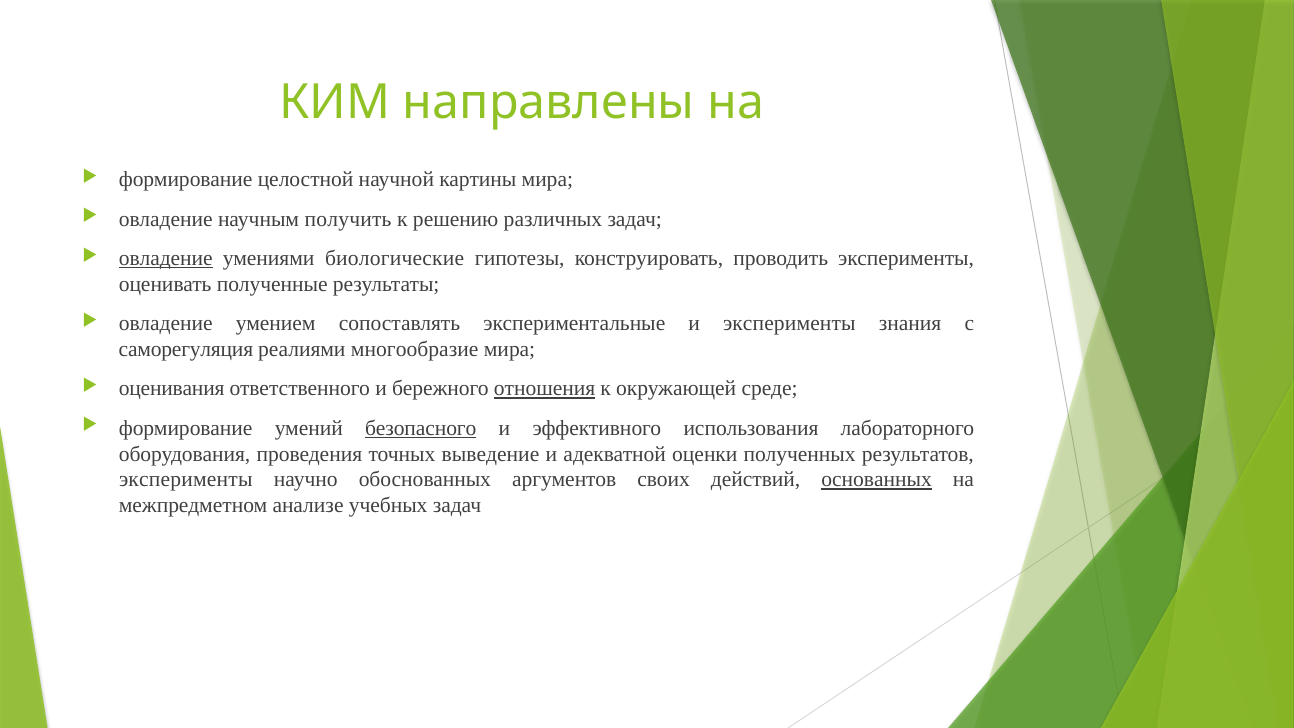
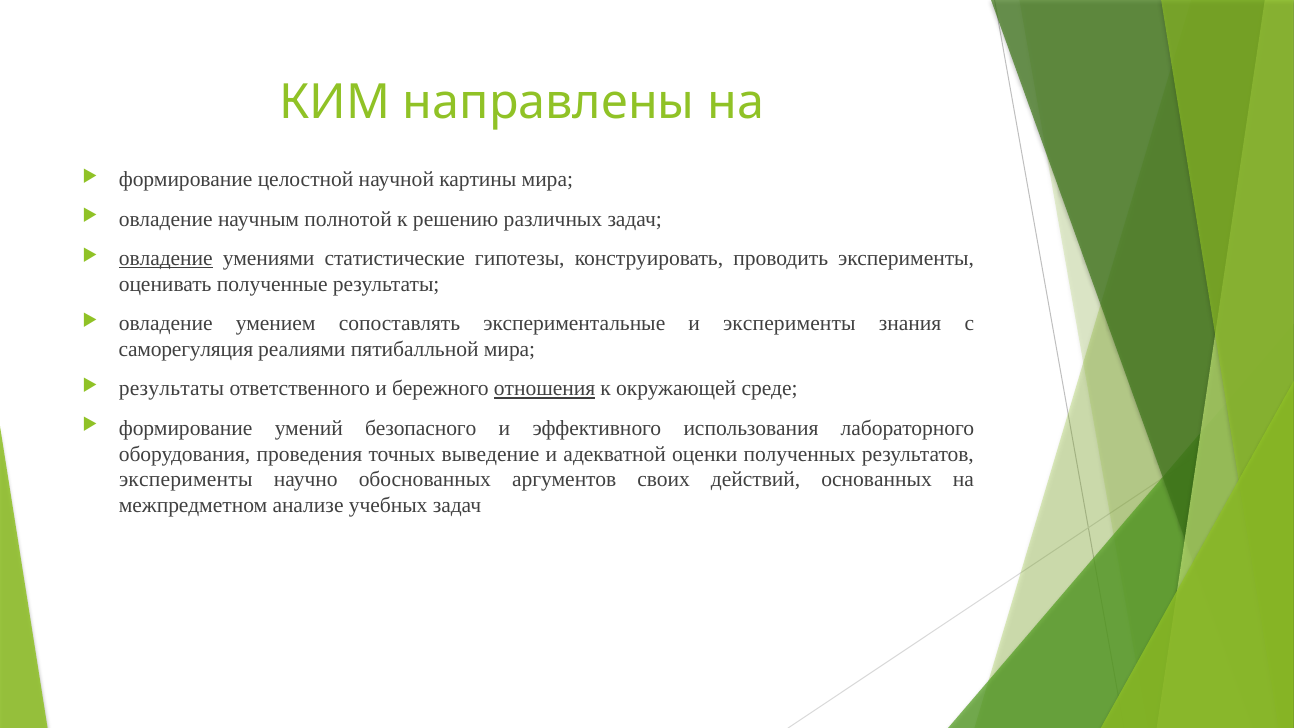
получить: получить -> полнотой
биологические: биологические -> статистические
многообразие: многообразие -> пятибалльной
оценивания at (172, 389): оценивания -> результаты
безопасного underline: present -> none
основанных underline: present -> none
